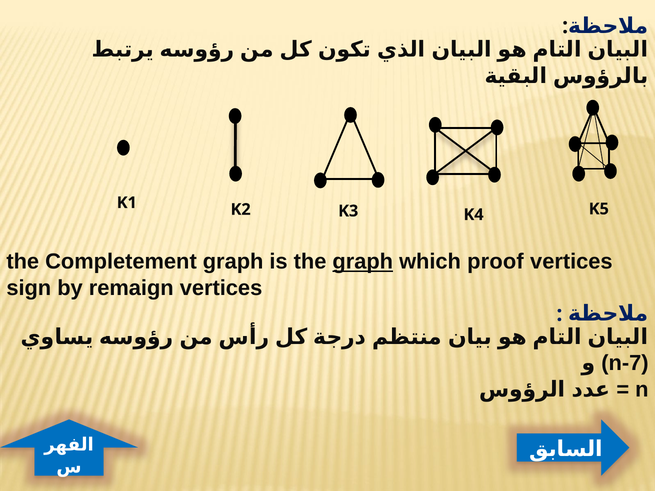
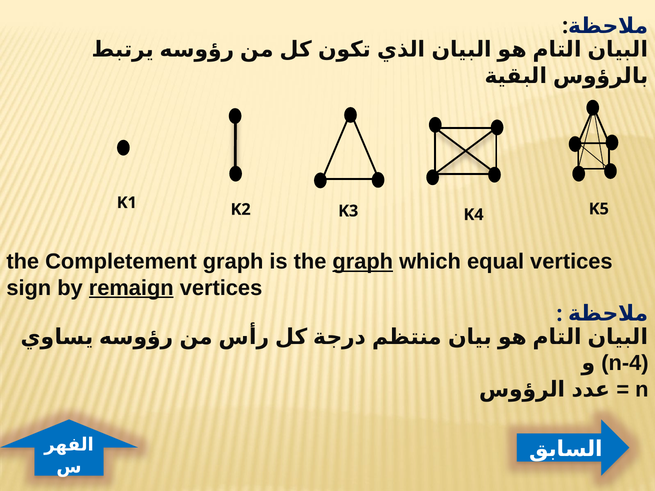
proof: proof -> equal
remaign underline: none -> present
n-7: n-7 -> n-4
